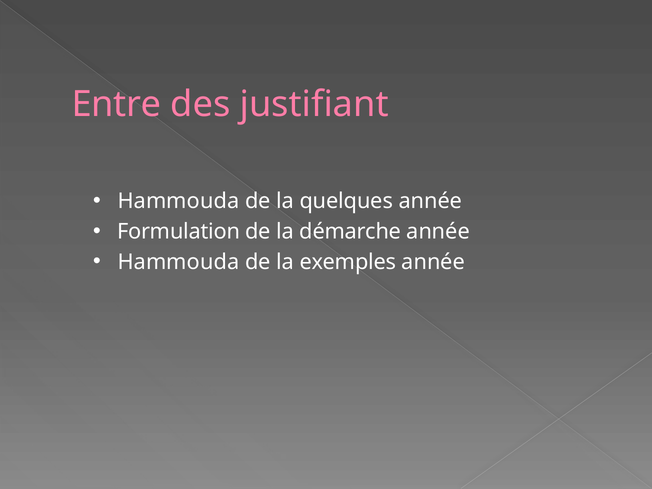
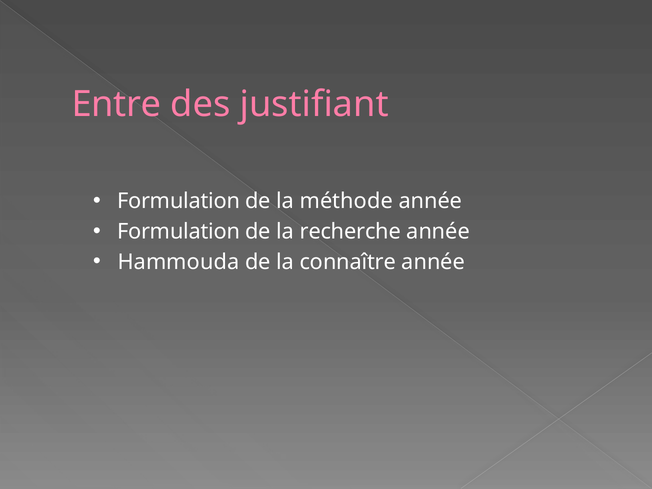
Hammouda at (178, 201): Hammouda -> Formulation
quelques: quelques -> méthode
démarche: démarche -> recherche
exemples: exemples -> connaître
